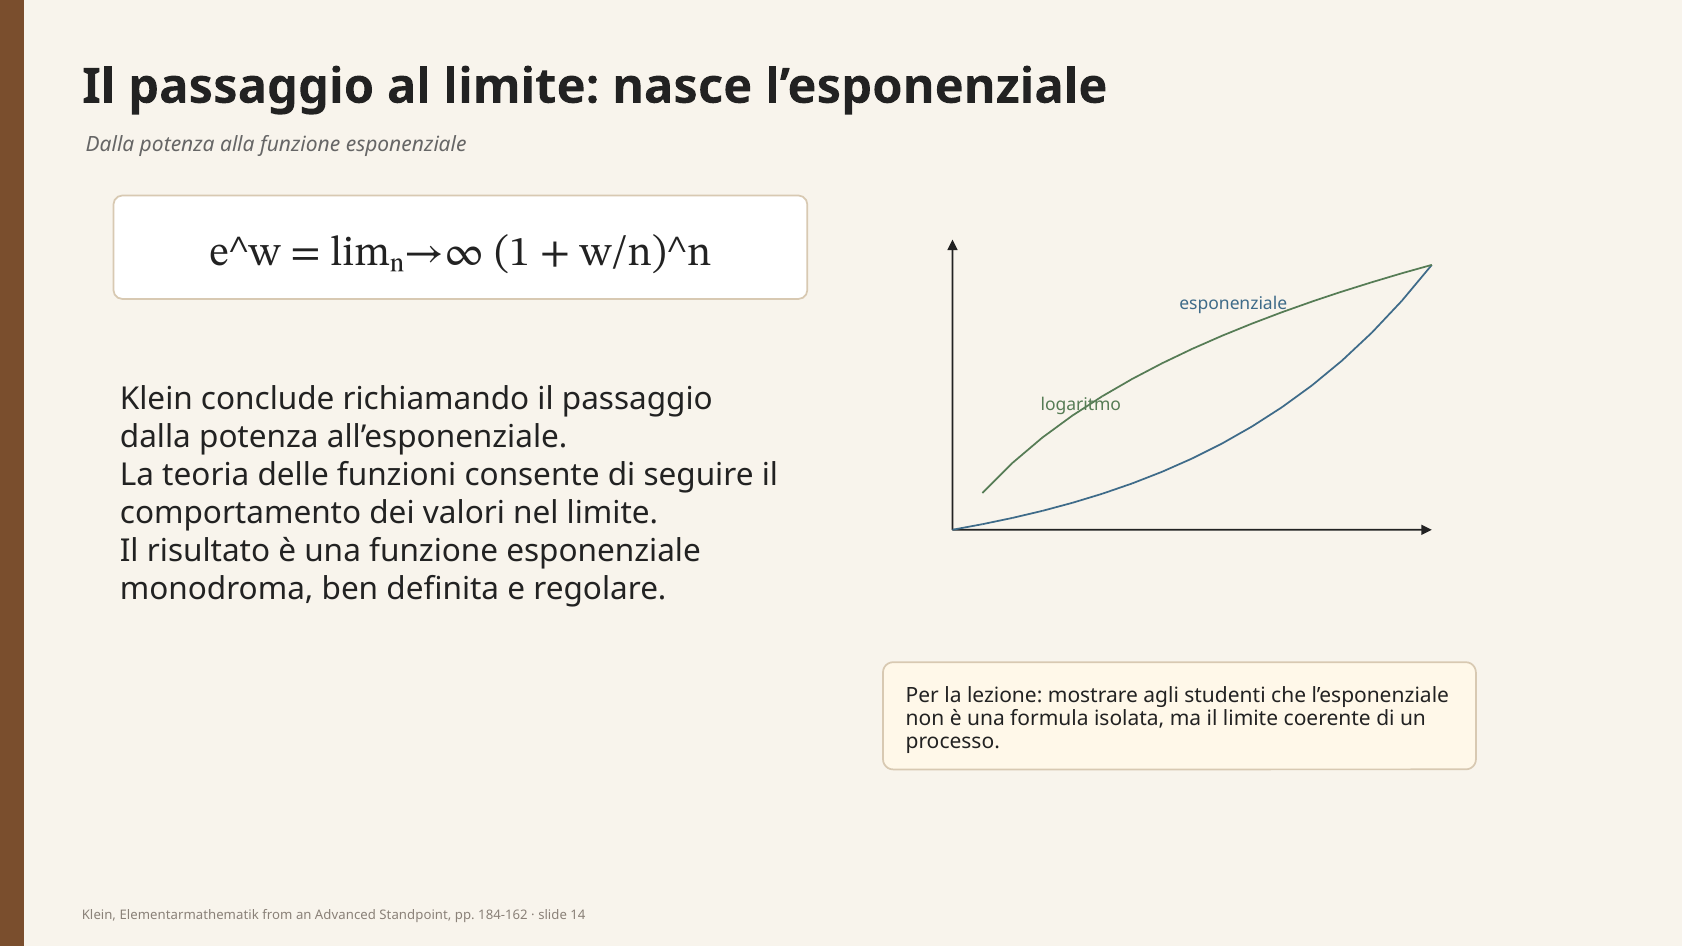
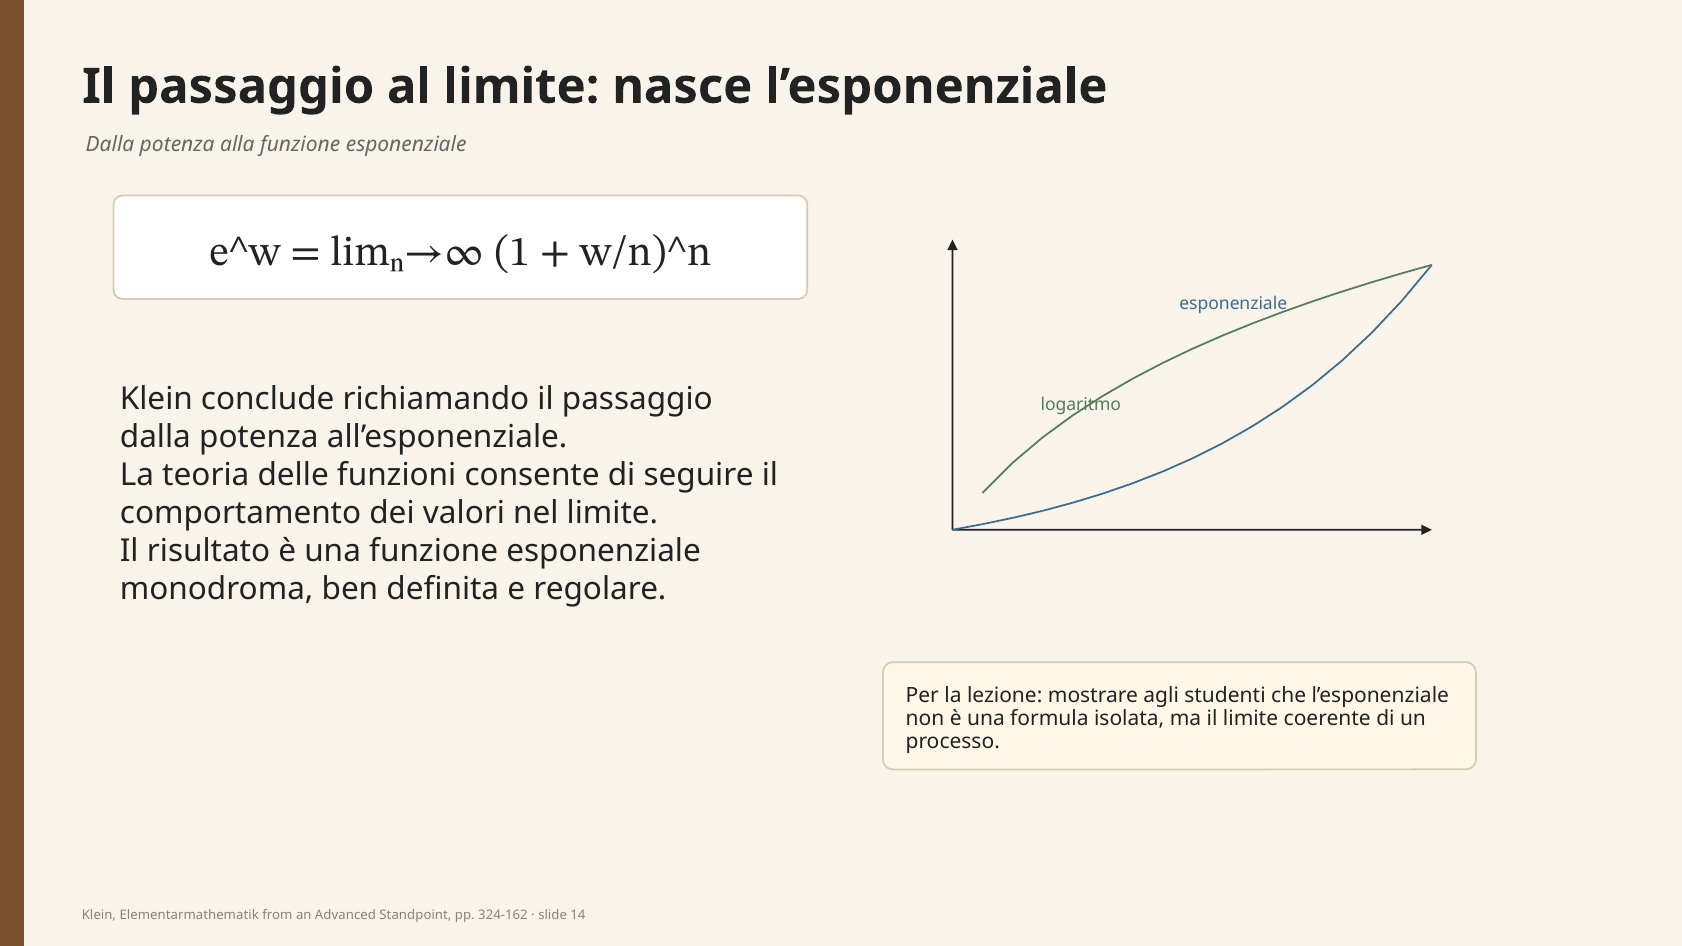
184-162: 184-162 -> 324-162
